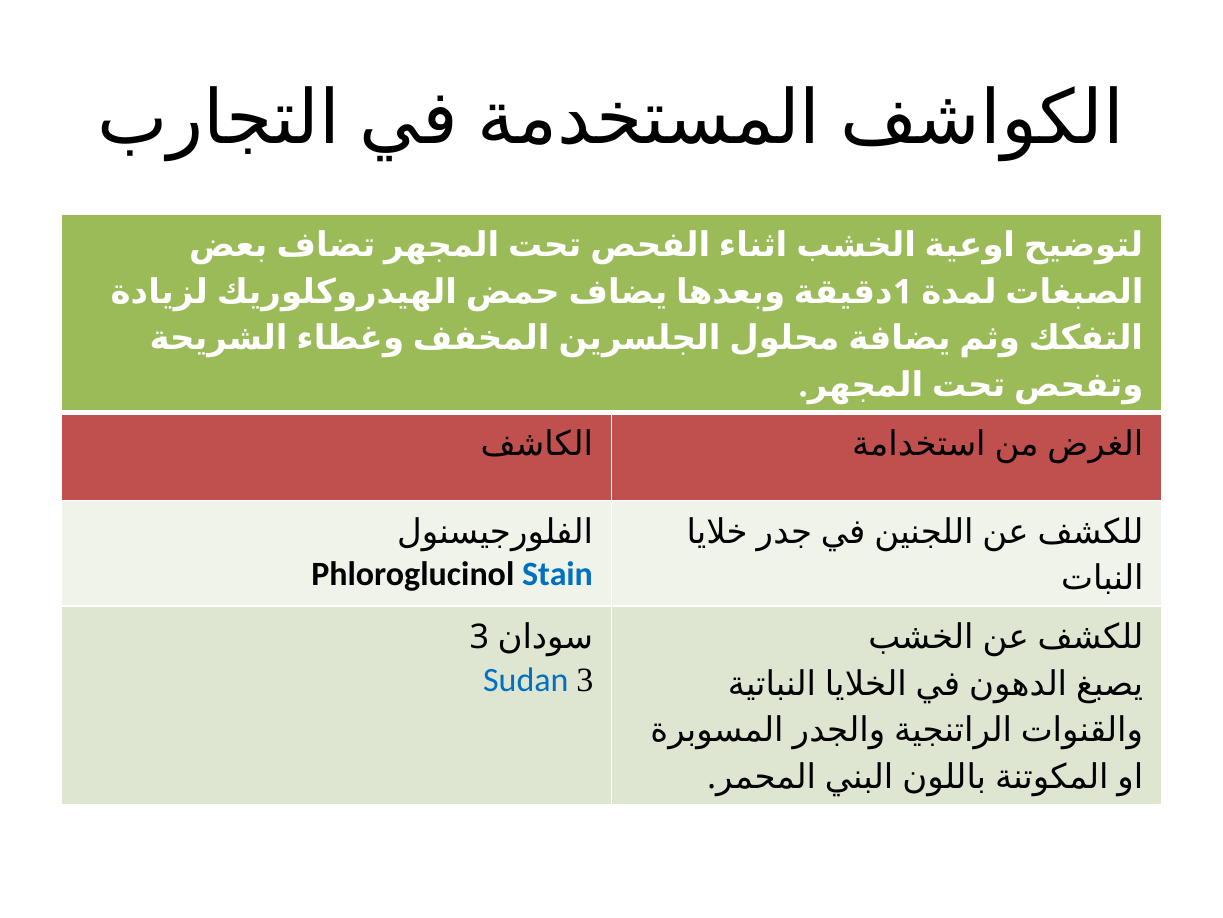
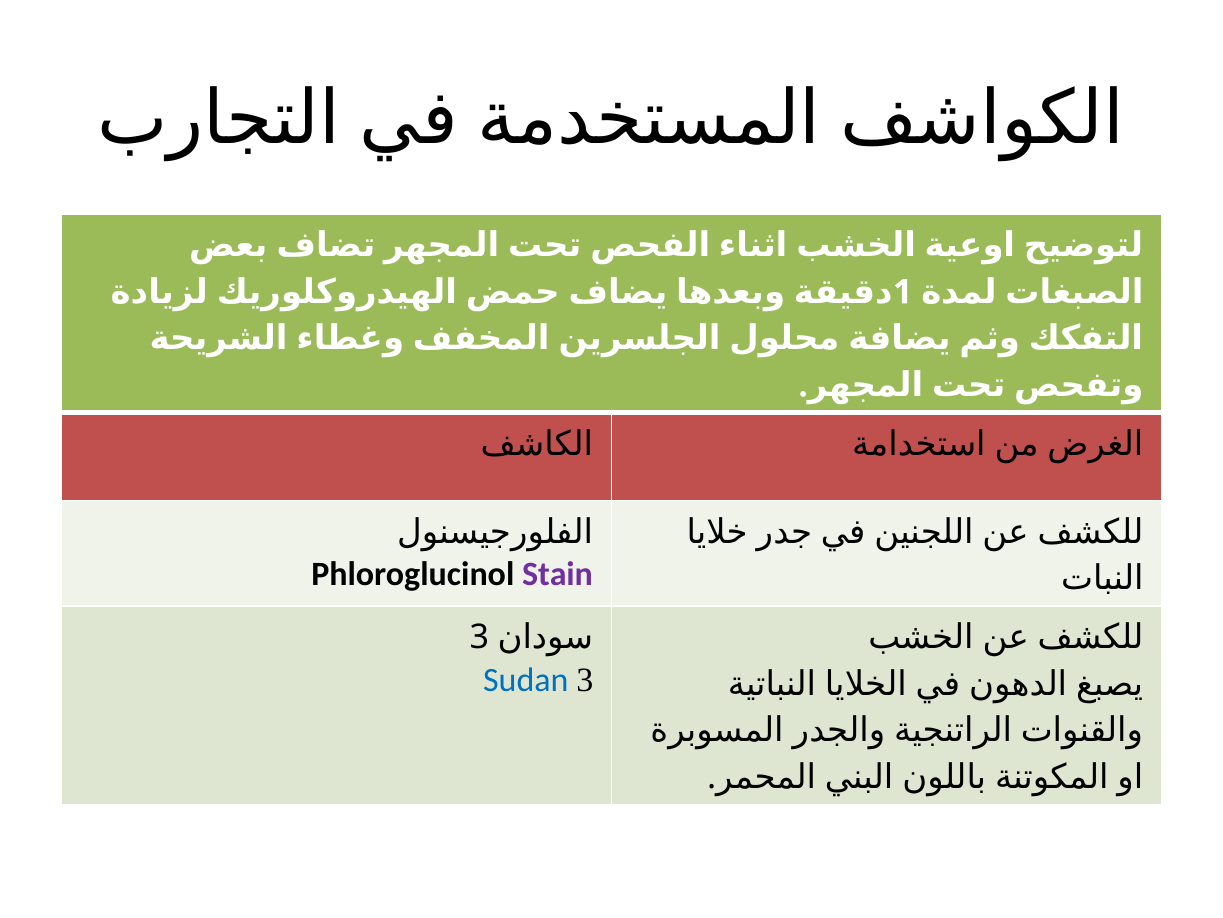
Stain colour: blue -> purple
